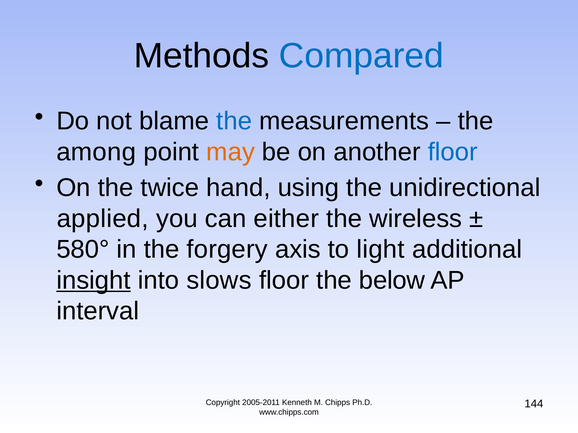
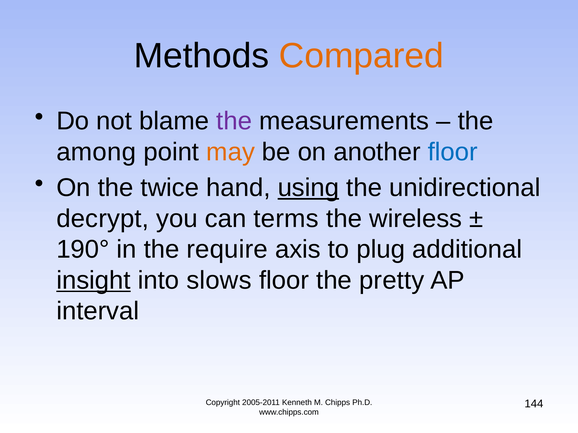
Compared colour: blue -> orange
the at (234, 121) colour: blue -> purple
using underline: none -> present
applied: applied -> decrypt
either: either -> terms
580°: 580° -> 190°
forgery: forgery -> require
light: light -> plug
below: below -> pretty
